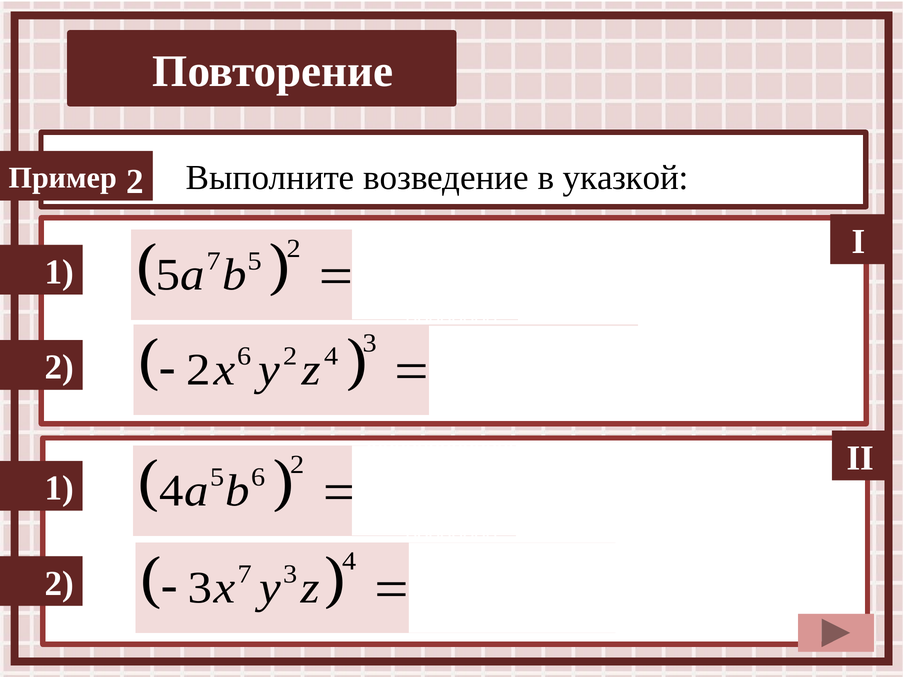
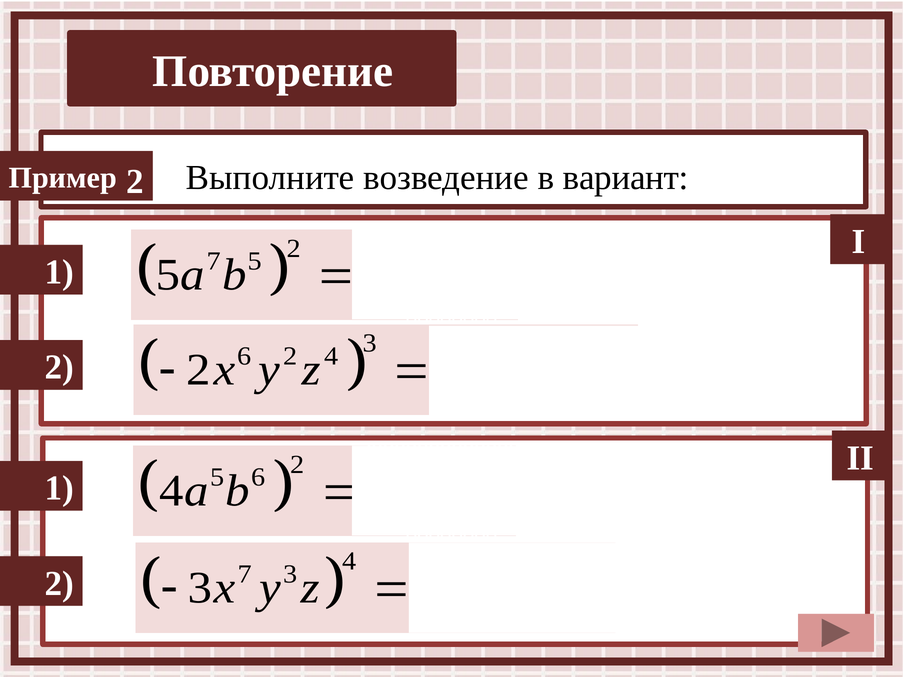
указкой: указкой -> вариант
